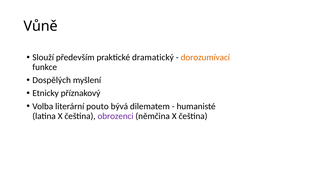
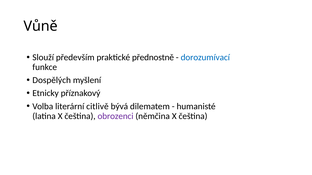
dramatický: dramatický -> přednostně
dorozumívací colour: orange -> blue
pouto: pouto -> citlivě
